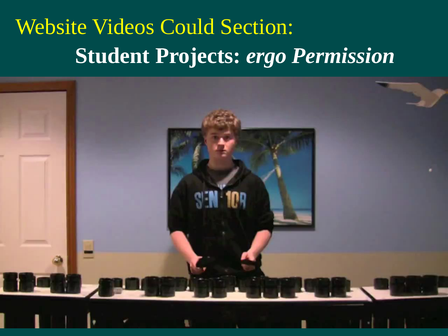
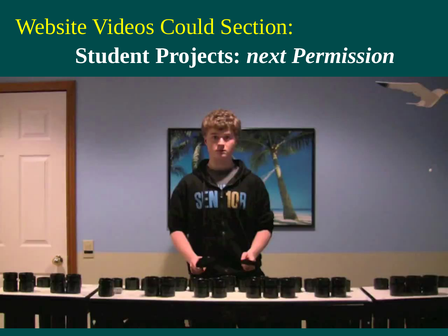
ergo: ergo -> next
